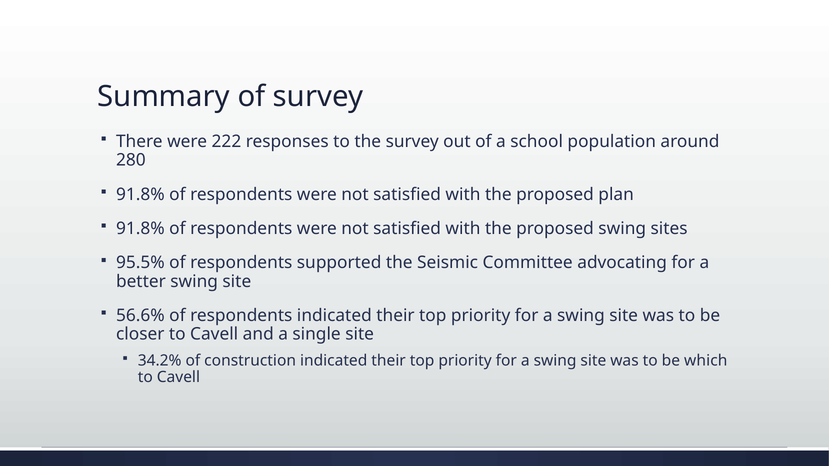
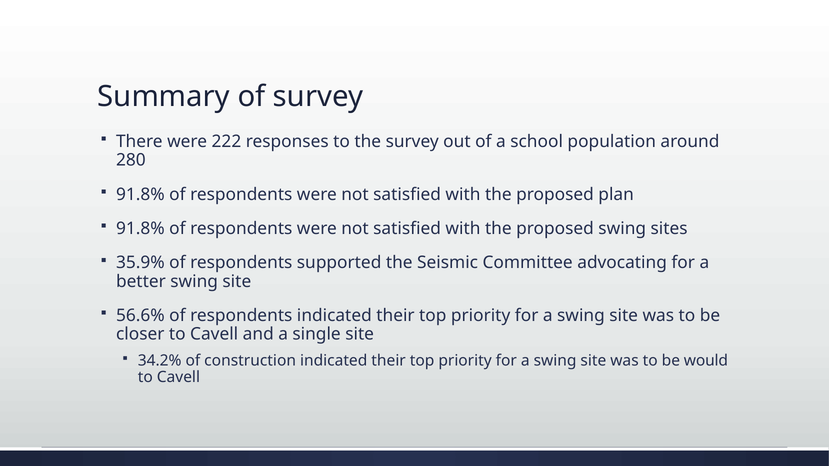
95.5%: 95.5% -> 35.9%
which: which -> would
